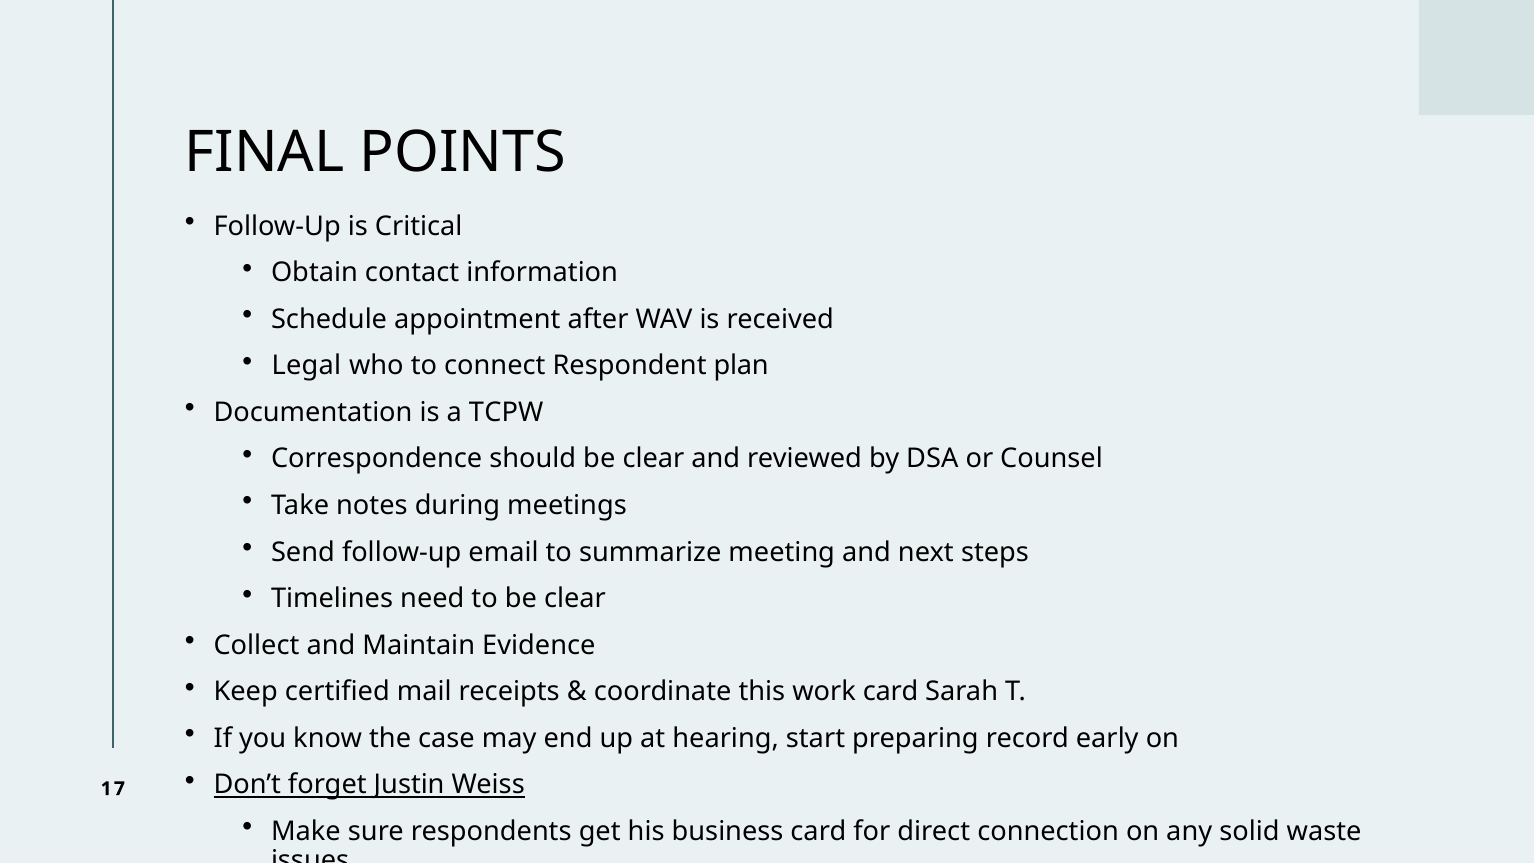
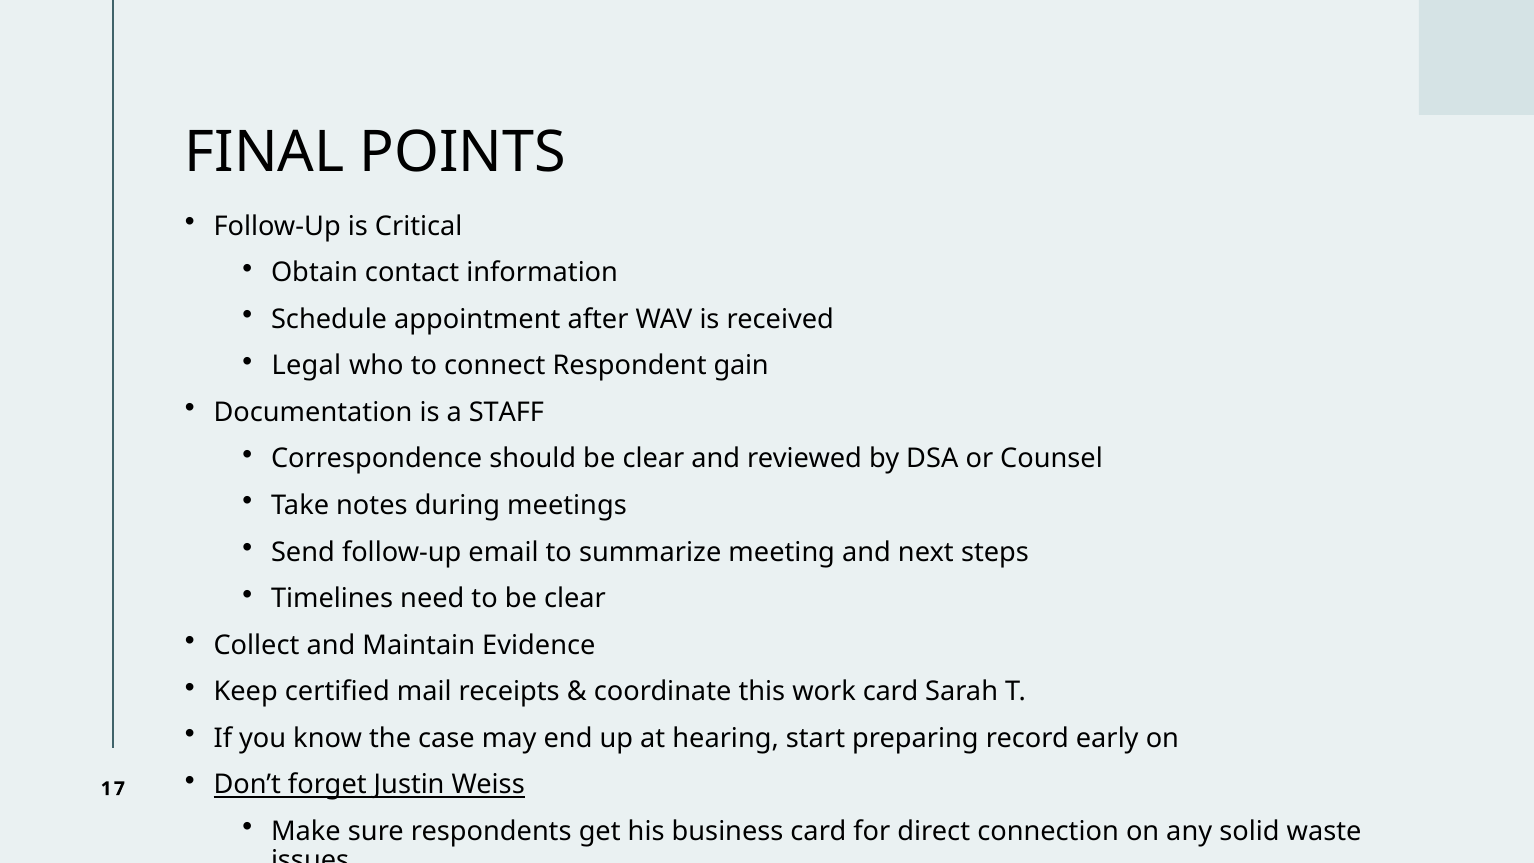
plan: plan -> gain
TCPW: TCPW -> STAFF
